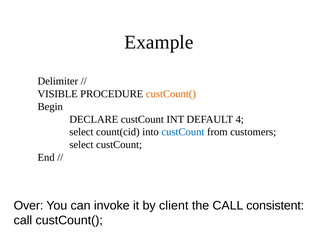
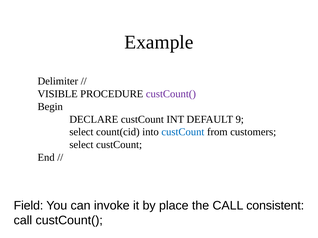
custCount( at (171, 94) colour: orange -> purple
4: 4 -> 9
Over: Over -> Field
client: client -> place
